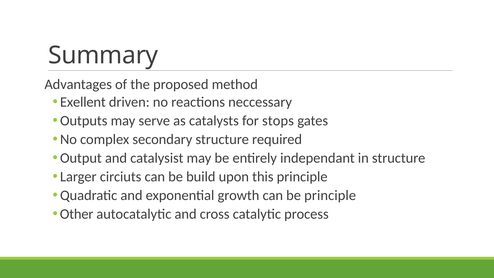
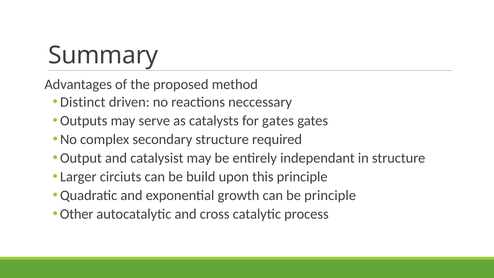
Exellent: Exellent -> Distinct
for stops: stops -> gates
